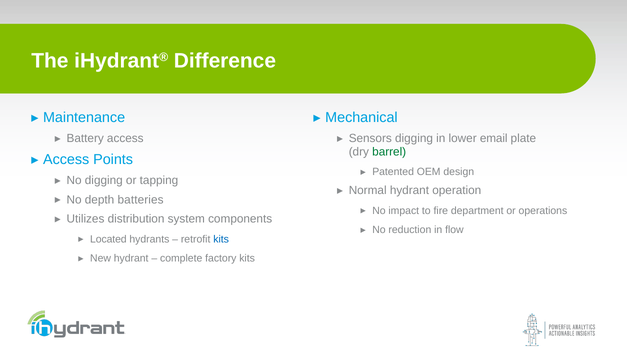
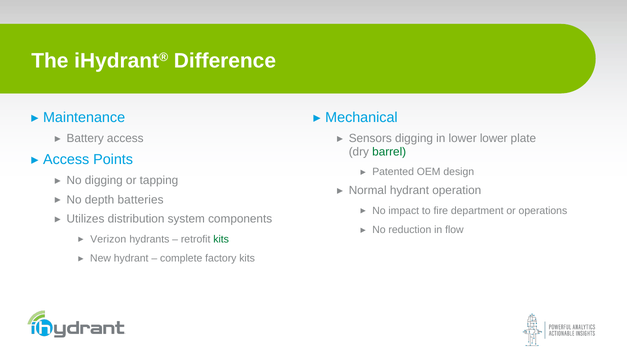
lower email: email -> lower
Located: Located -> Verizon
kits at (221, 239) colour: blue -> green
